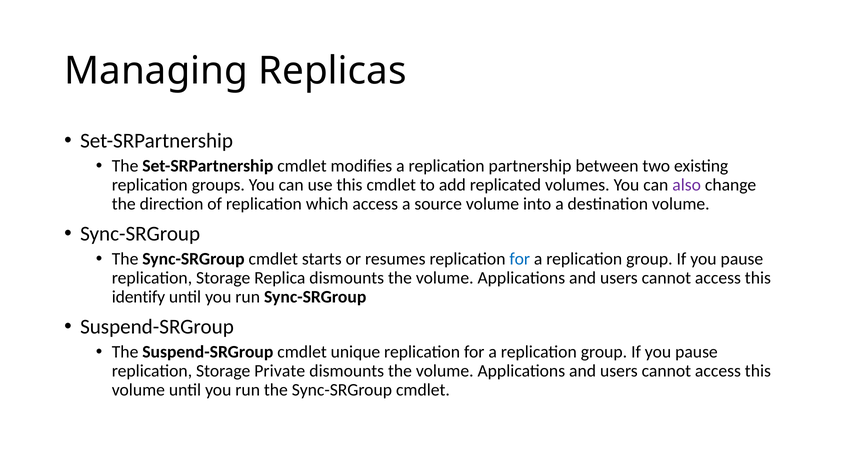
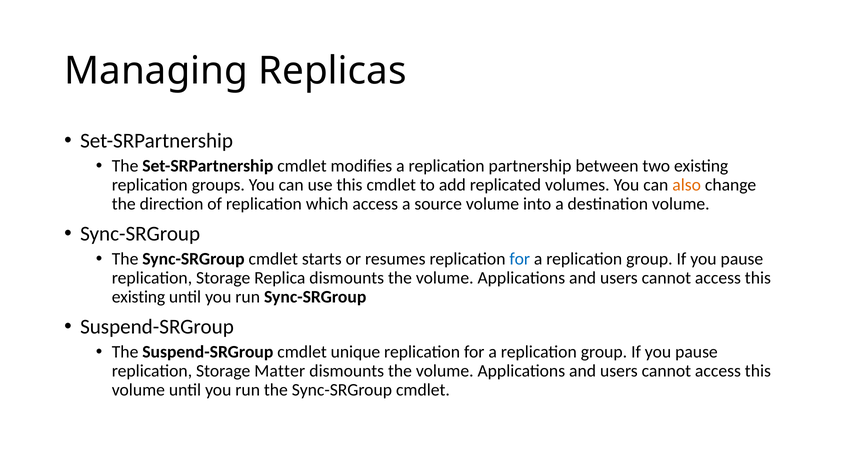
also colour: purple -> orange
identify at (138, 297): identify -> existing
Private: Private -> Matter
